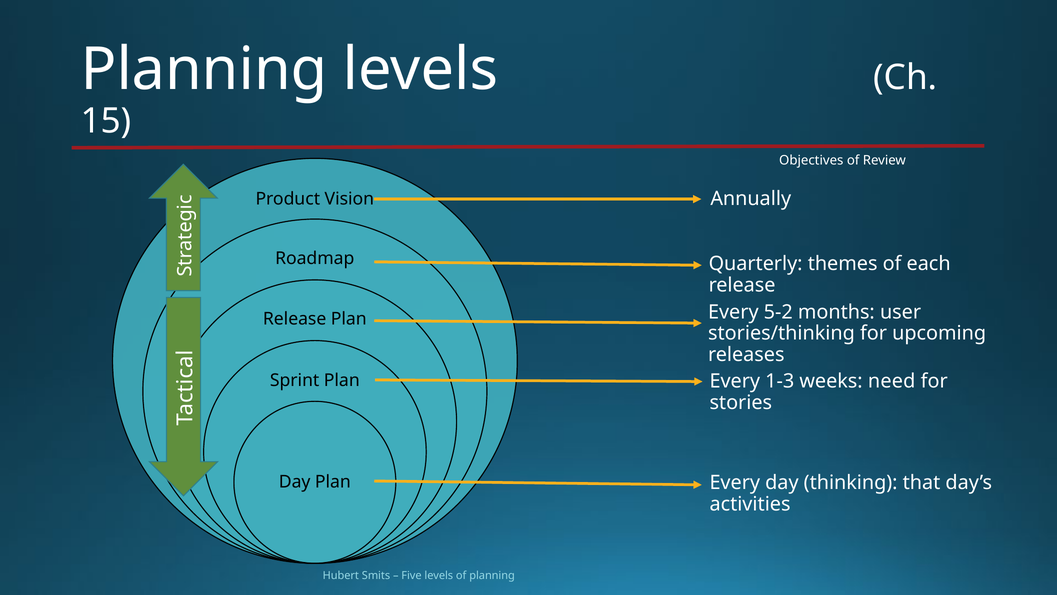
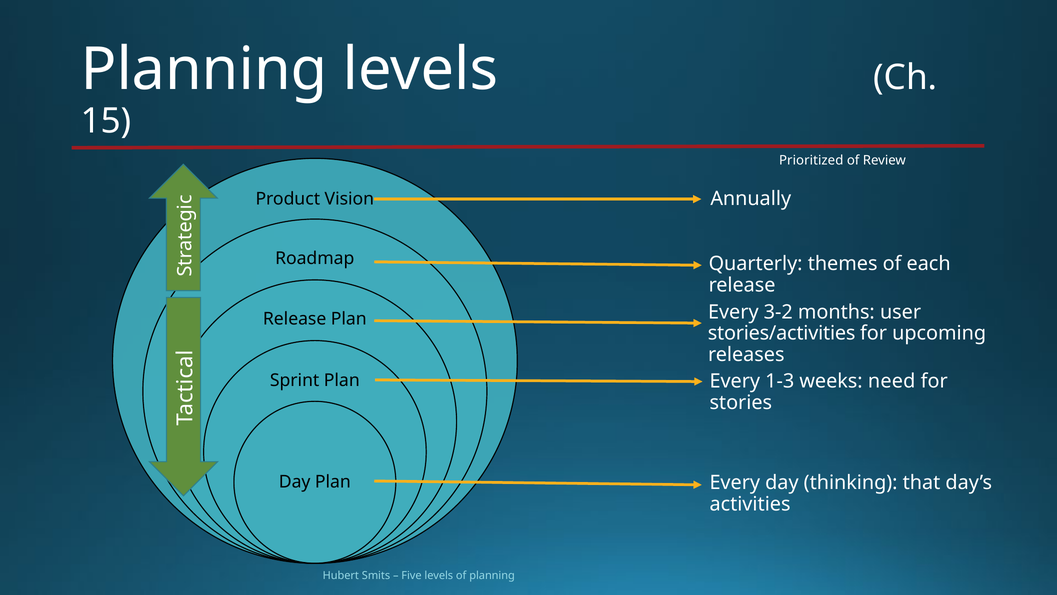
Objectives: Objectives -> Prioritized
5-2: 5-2 -> 3-2
stories/thinking: stories/thinking -> stories/activities
